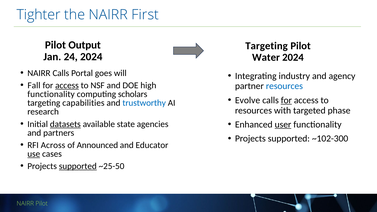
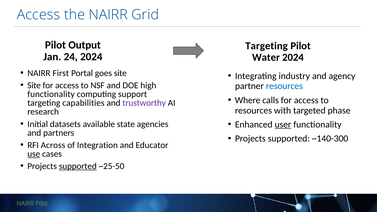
Tighter at (39, 15): Tighter -> Access
First: First -> Grid
NAIRR Calls: Calls -> First
goes will: will -> site
Fall at (34, 85): Fall -> Site
access at (67, 85) underline: present -> none
scholars: scholars -> support
Evolve: Evolve -> Where
for at (286, 100) underline: present -> none
trustworthy colour: blue -> purple
datasets underline: present -> none
~102-300: ~102-300 -> ~140-300
Announced: Announced -> Integration
